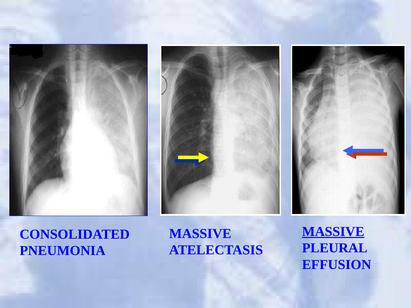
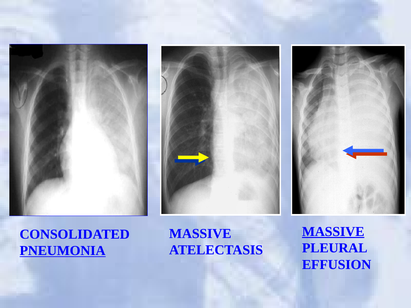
PNEUMONIA underline: none -> present
